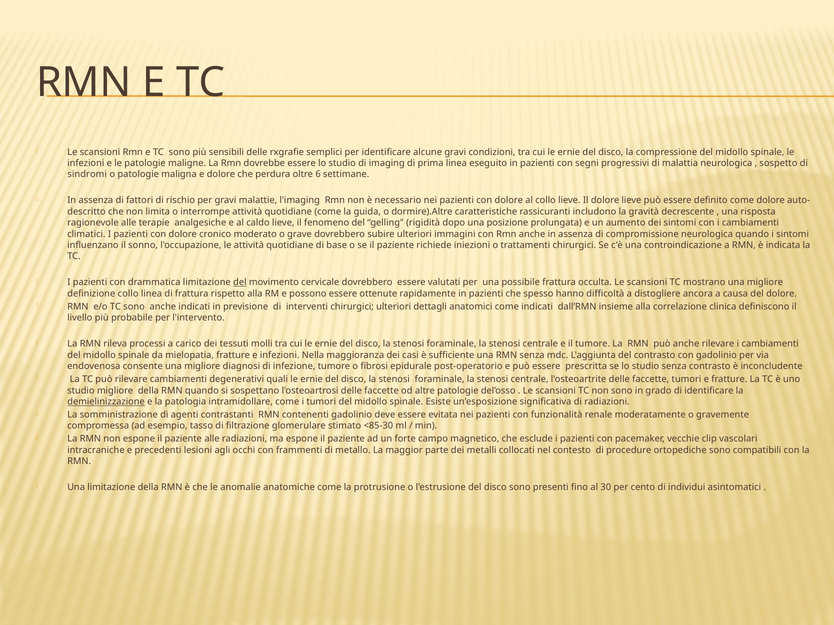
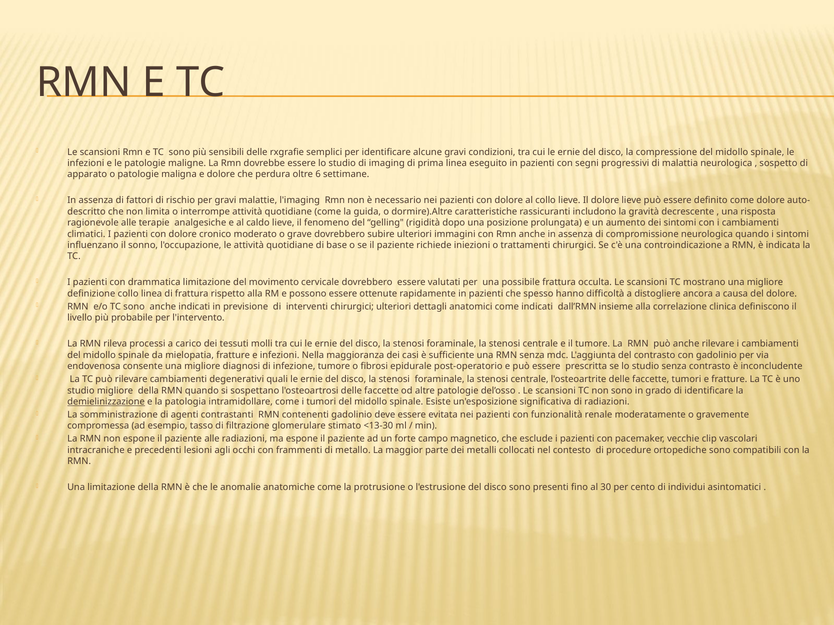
sindromi: sindromi -> apparato
del at (240, 283) underline: present -> none
<85-30: <85-30 -> <13-30
